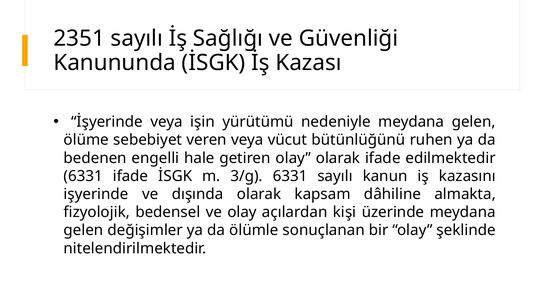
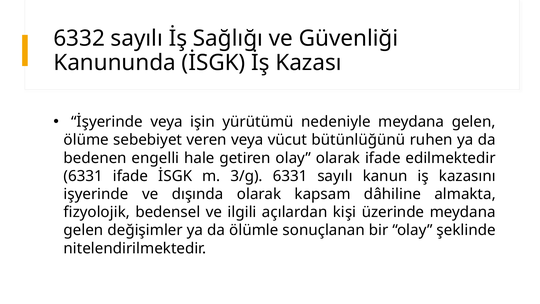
2351: 2351 -> 6332
ve olay: olay -> ilgili
